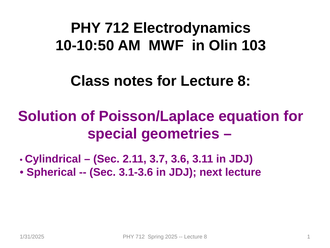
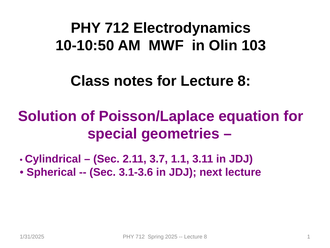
3.6: 3.6 -> 1.1
